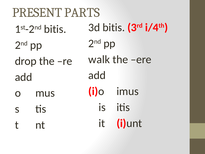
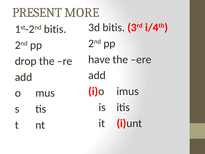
PARTS: PARTS -> MORE
walk: walk -> have
